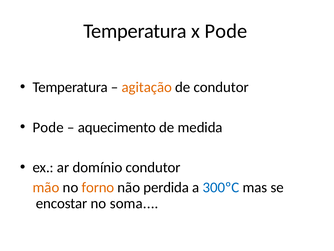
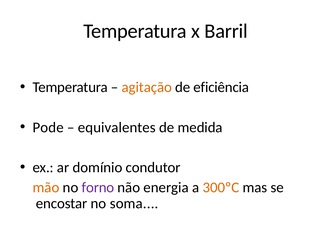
x Pode: Pode -> Barril
de condutor: condutor -> eficiência
aquecimento: aquecimento -> equivalentes
forno colour: orange -> purple
perdida: perdida -> energia
300ºC colour: blue -> orange
